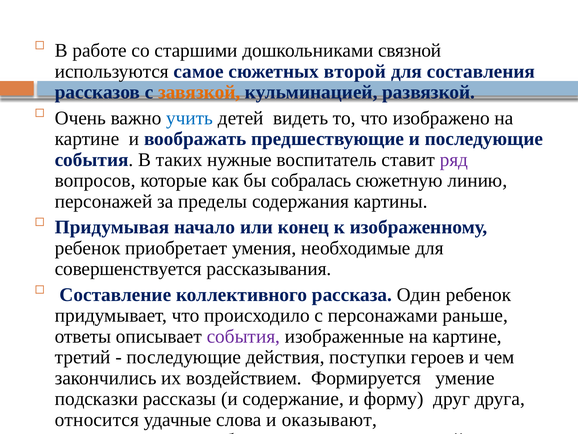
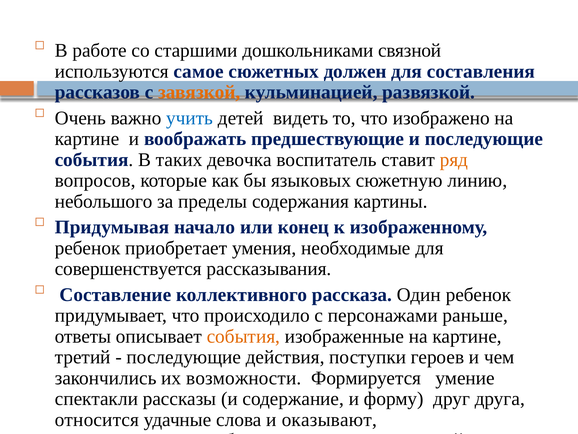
второй: второй -> должен
нужные: нужные -> девочка
ряд colour: purple -> orange
собралась: собралась -> языковых
персонажей at (104, 201): персонажей -> небольшого
события at (243, 336) colour: purple -> orange
воздействием: воздействием -> возможности
подсказки: подсказки -> спектакли
